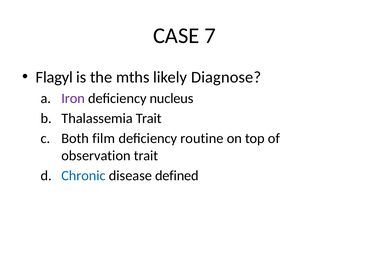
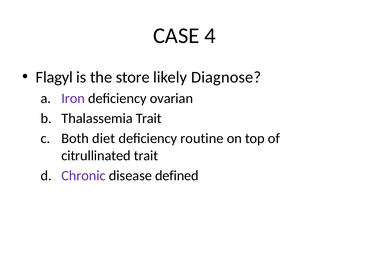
7: 7 -> 4
mths: mths -> store
nucleus: nucleus -> ovarian
film: film -> diet
observation: observation -> citrullinated
Chronic colour: blue -> purple
